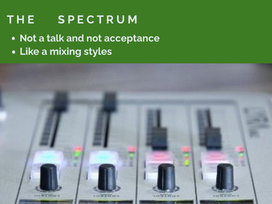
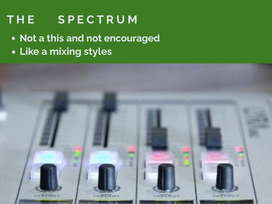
talk: talk -> this
acceptance: acceptance -> encouraged
